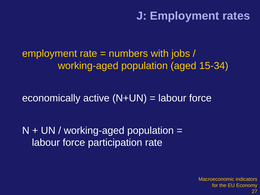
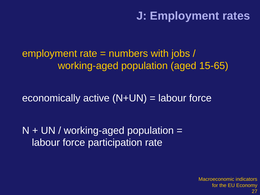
15-34: 15-34 -> 15-65
